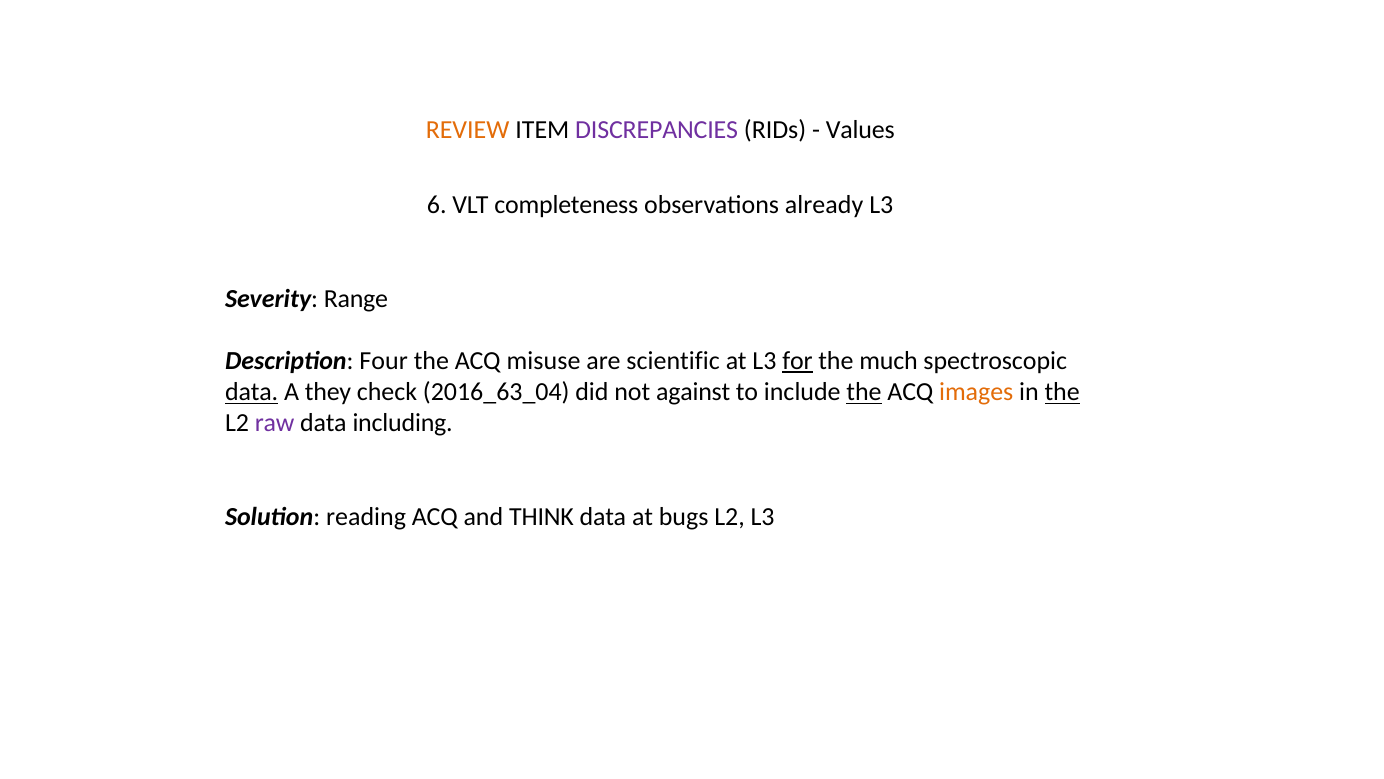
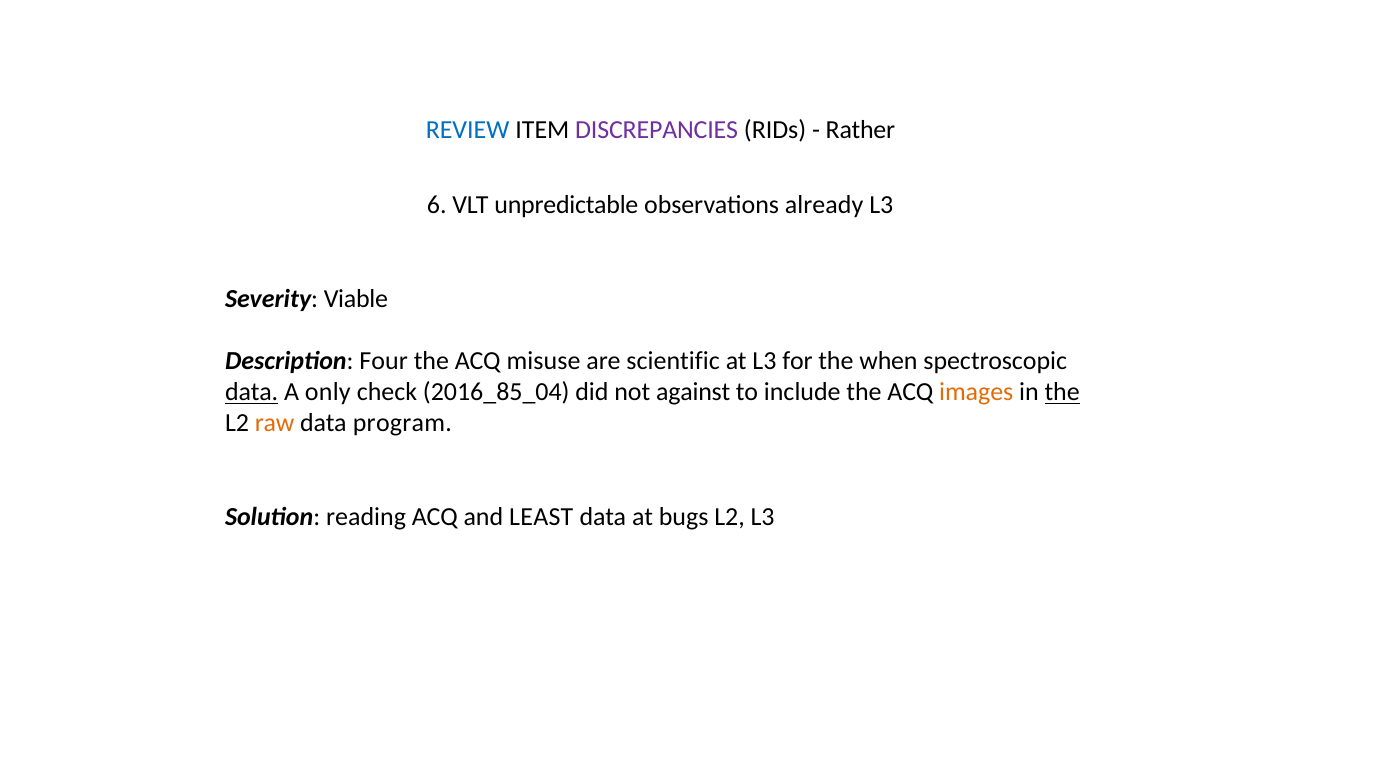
REVIEW colour: orange -> blue
Values: Values -> Rather
completeness: completeness -> unpredictable
Range: Range -> Viable
for underline: present -> none
much: much -> when
they: they -> only
2016_63_04: 2016_63_04 -> 2016_85_04
the at (864, 392) underline: present -> none
raw colour: purple -> orange
including: including -> program
THINK: THINK -> LEAST
